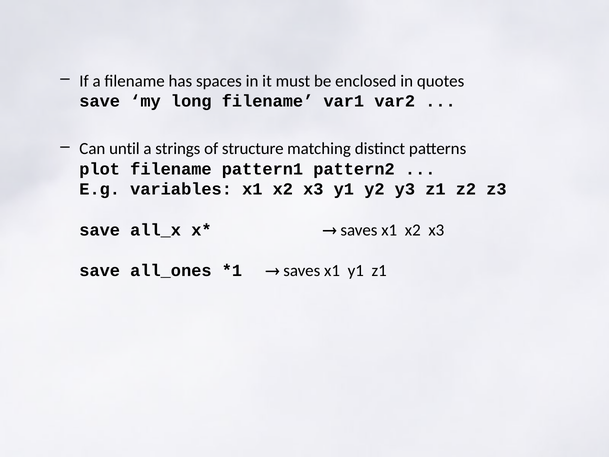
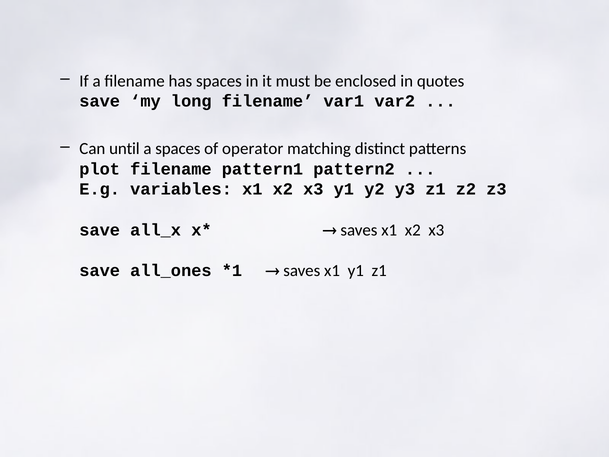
a strings: strings -> spaces
structure: structure -> operator
